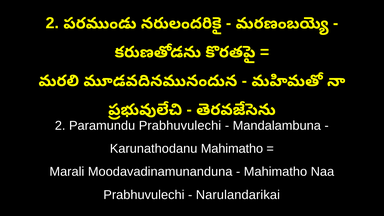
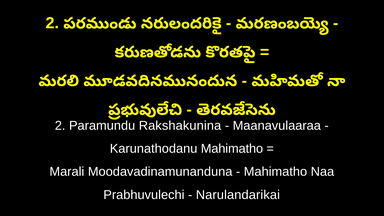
Paramundu Prabhuvulechi: Prabhuvulechi -> Rakshakunina
Mandalambuna: Mandalambuna -> Maanavulaaraa
